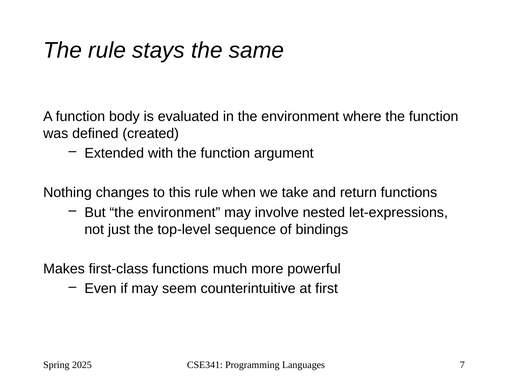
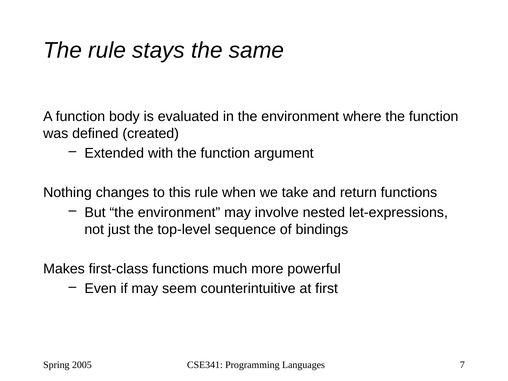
2025: 2025 -> 2005
